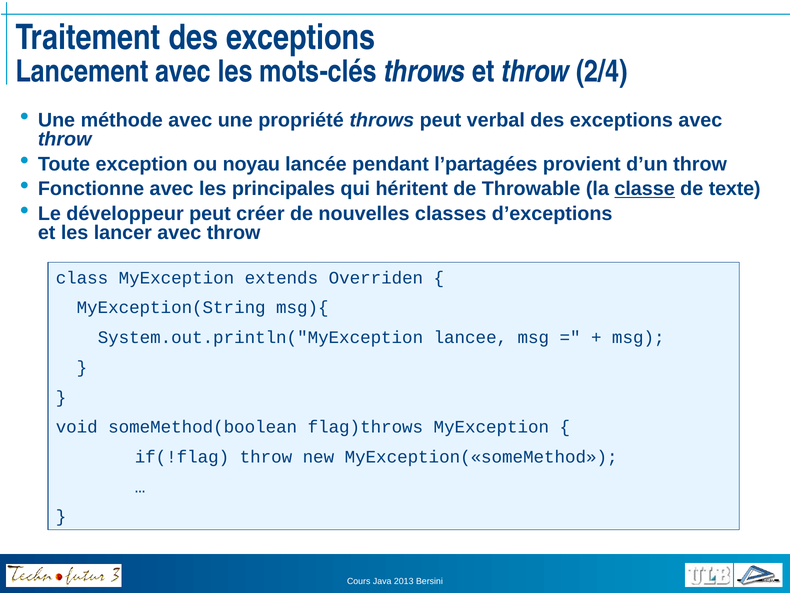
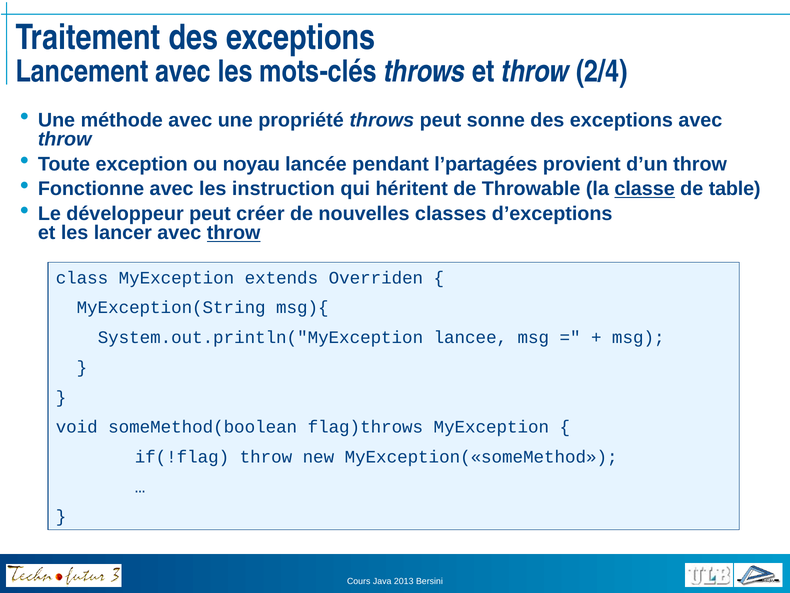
verbal: verbal -> sonne
principales: principales -> instruction
texte: texte -> table
throw at (234, 233) underline: none -> present
